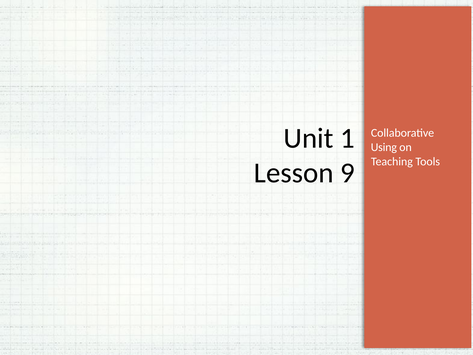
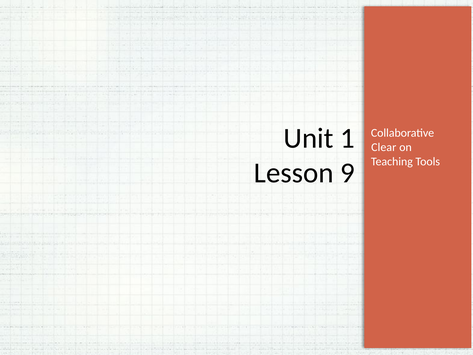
Using: Using -> Clear
